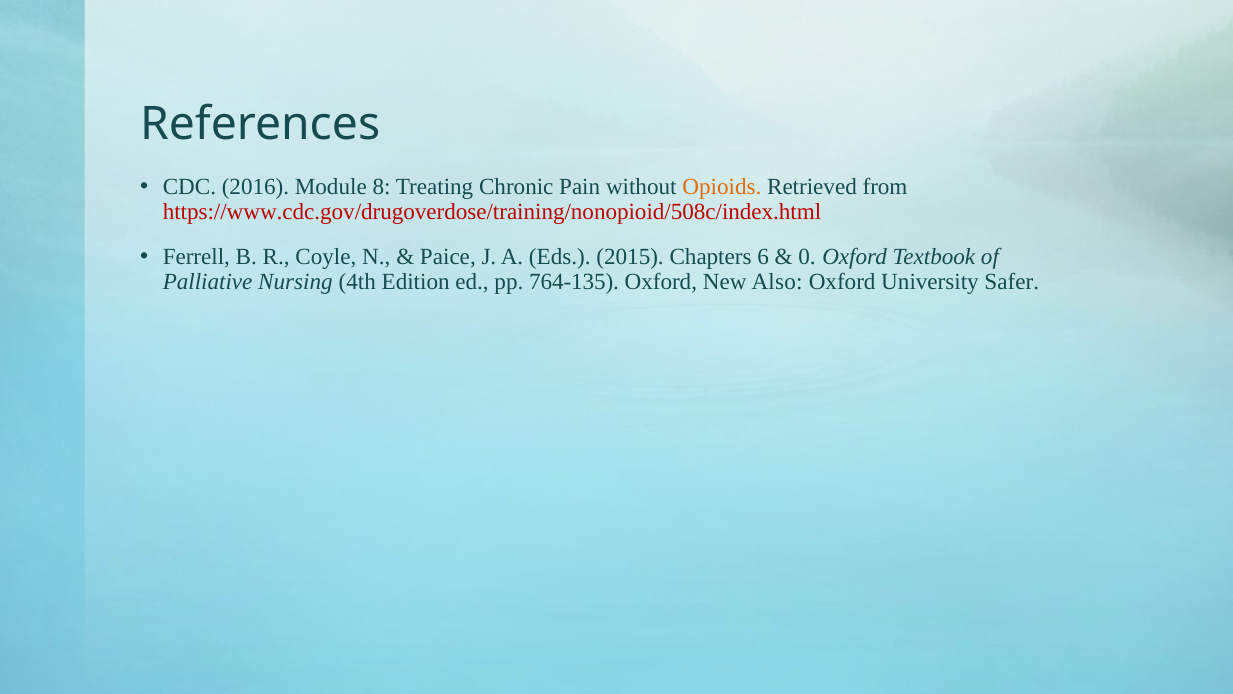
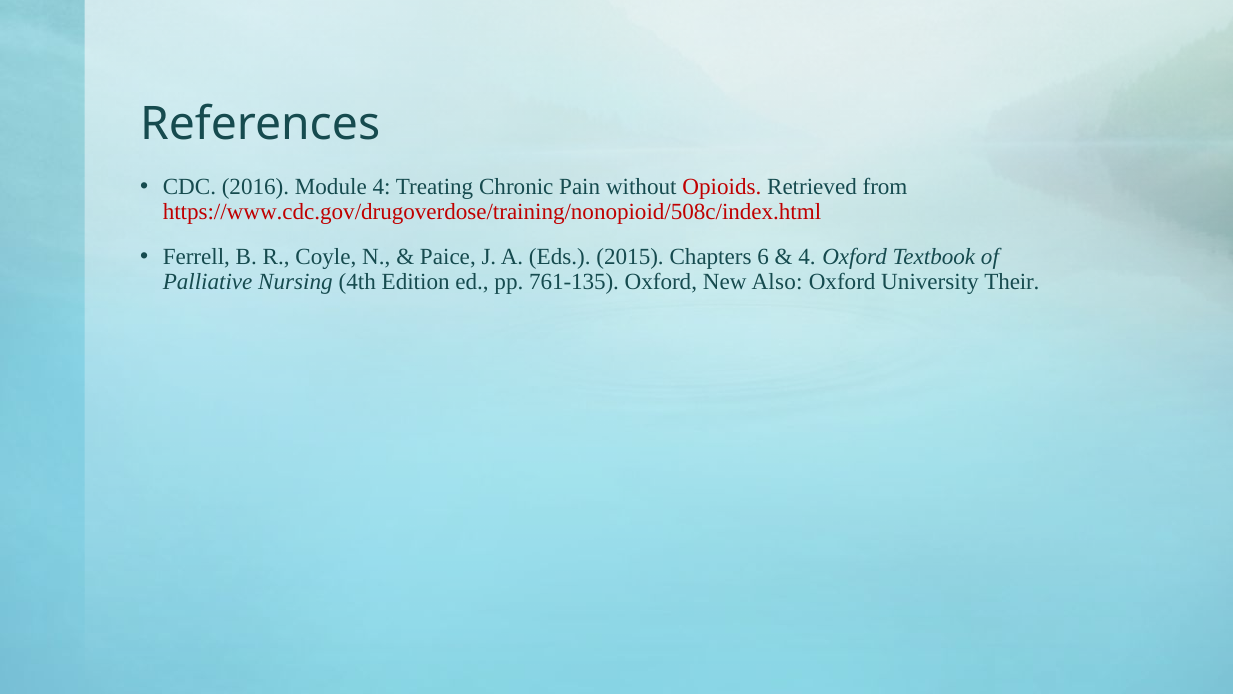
Module 8: 8 -> 4
Opioids colour: orange -> red
0 at (807, 257): 0 -> 4
764-135: 764-135 -> 761-135
Safer: Safer -> Their
